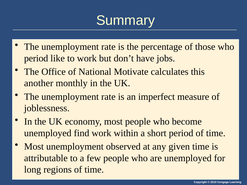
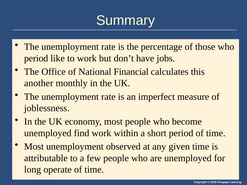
Motivate: Motivate -> Financial
regions: regions -> operate
